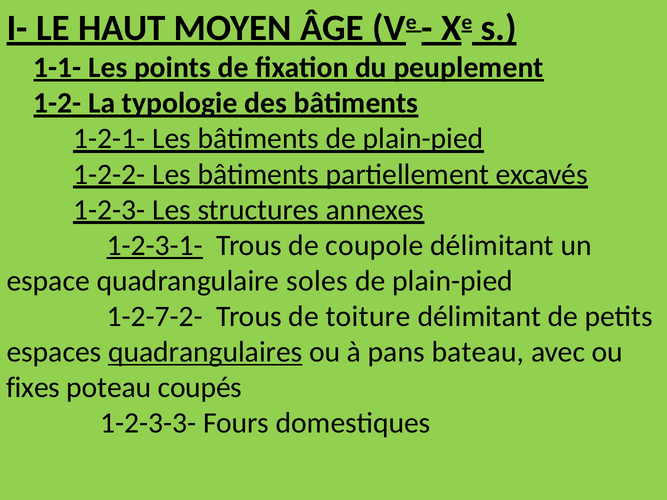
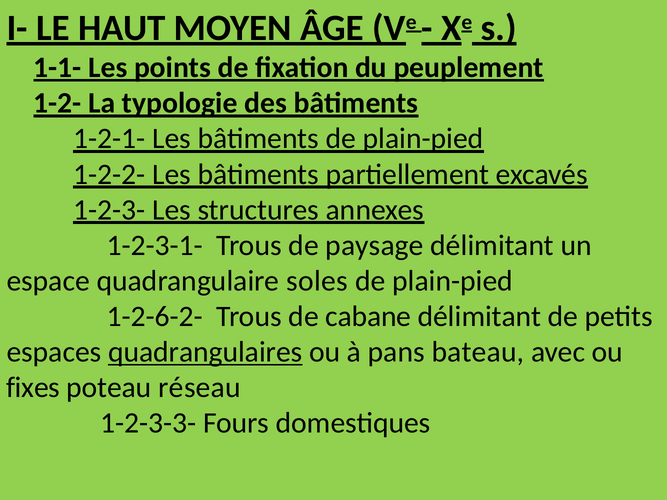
1-2-3-1- underline: present -> none
coupole: coupole -> paysage
1-2-7-2-: 1-2-7-2- -> 1-2-6-2-
toiture: toiture -> cabane
coupés: coupés -> réseau
